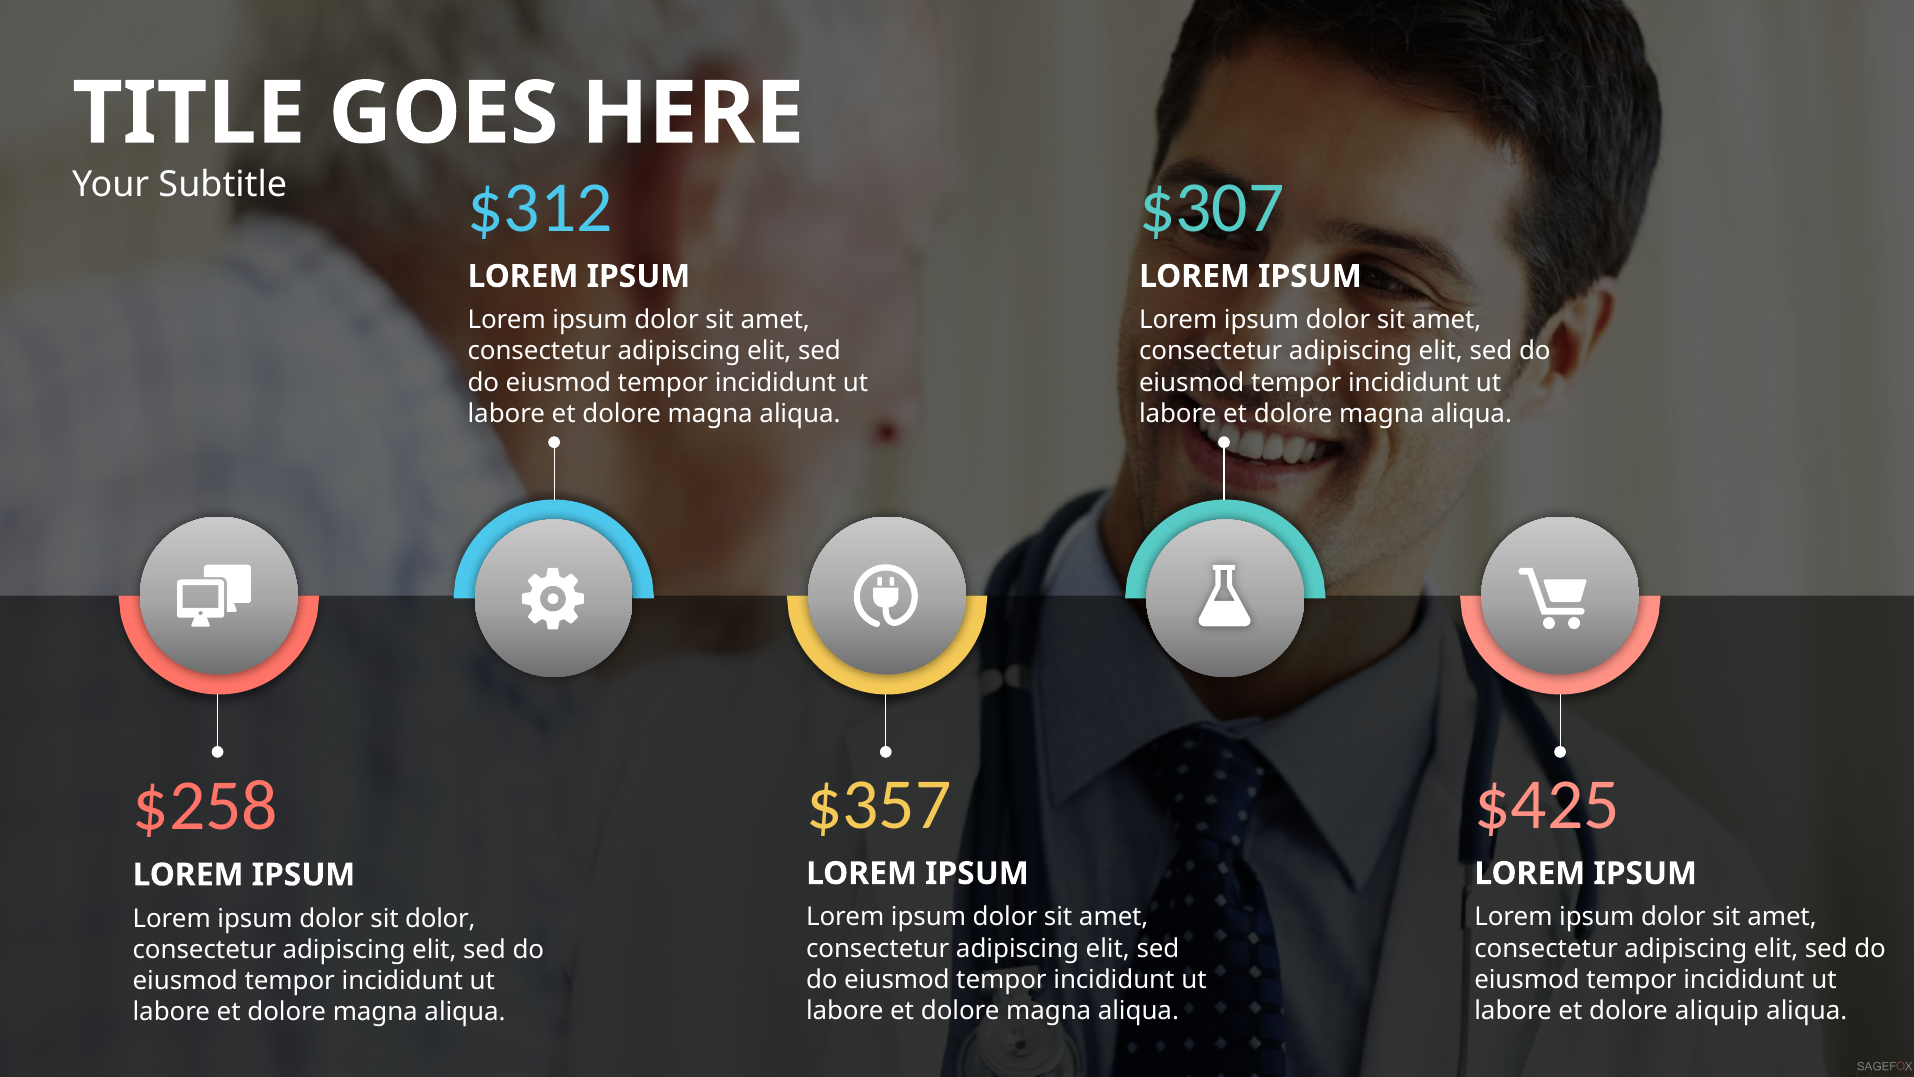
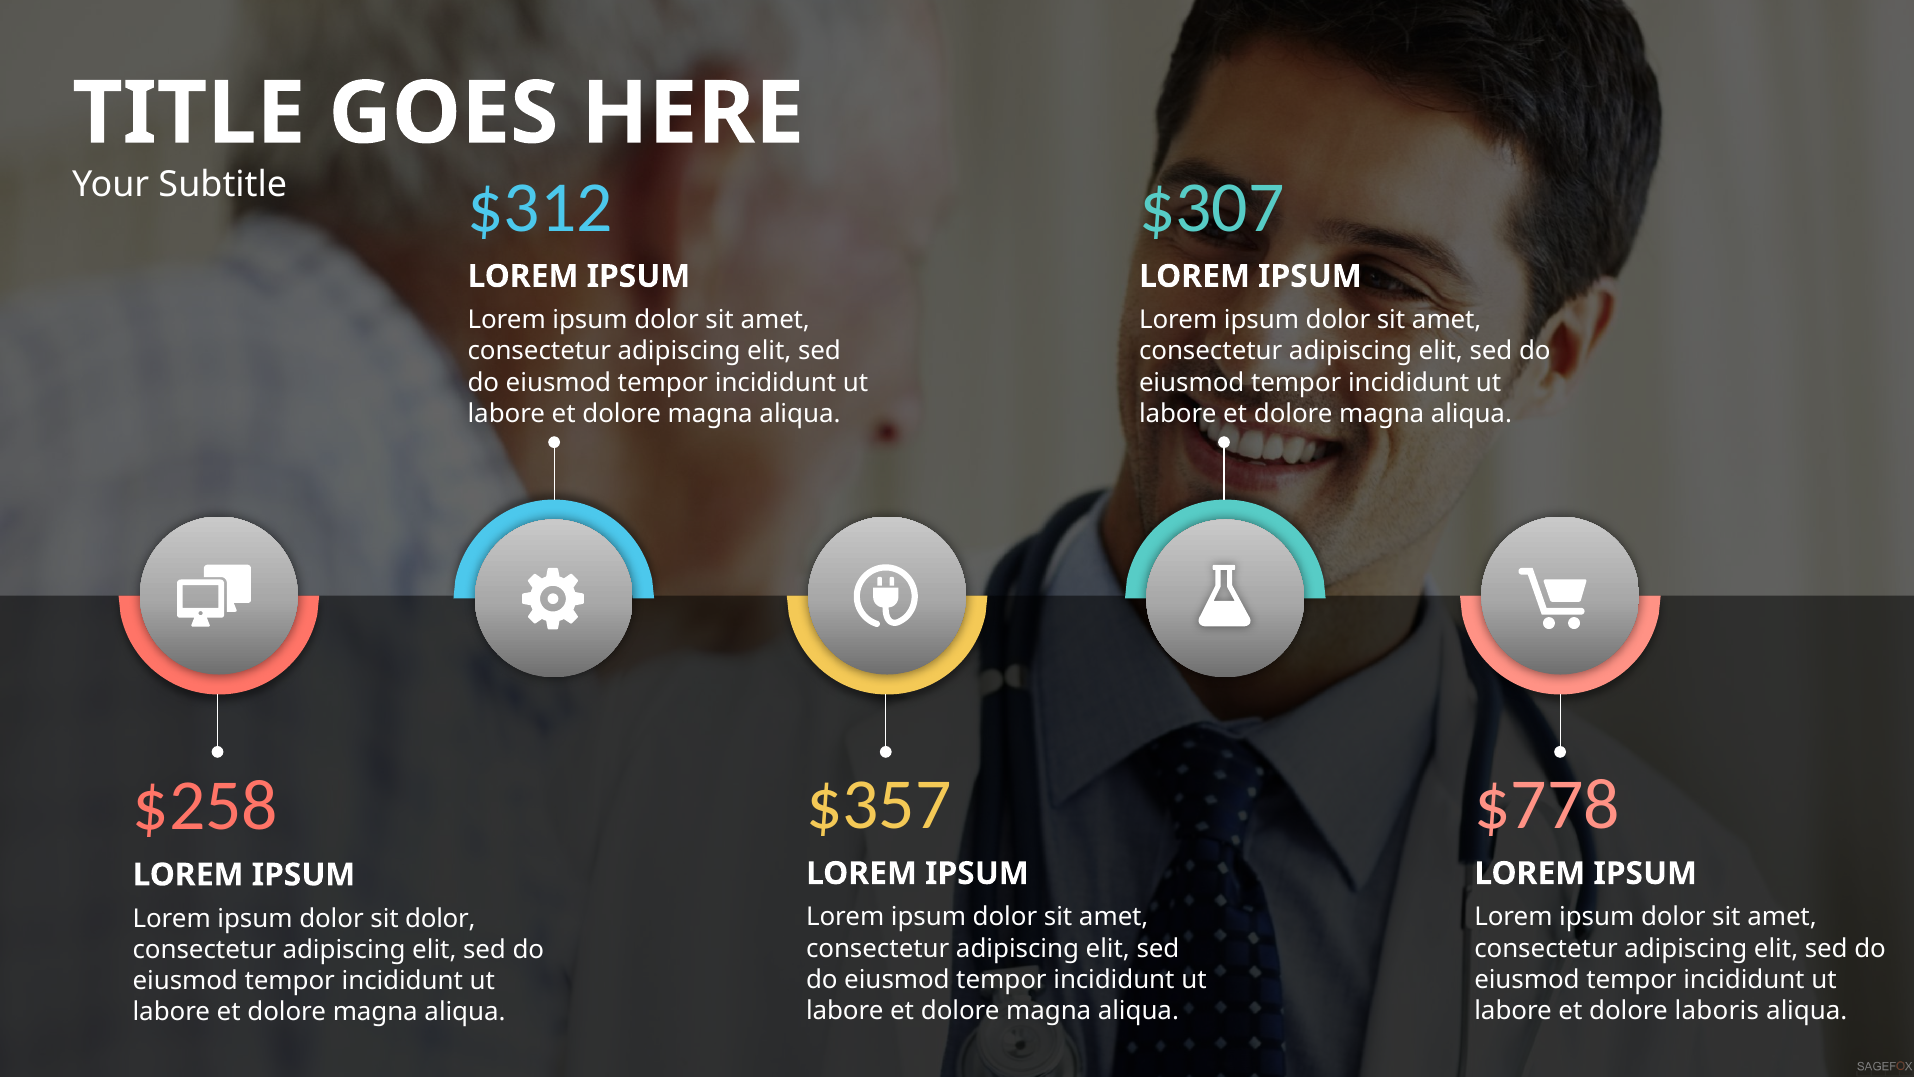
$425: $425 -> $778
aliquip: aliquip -> laboris
